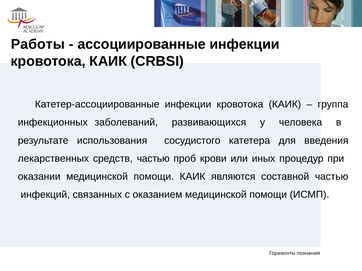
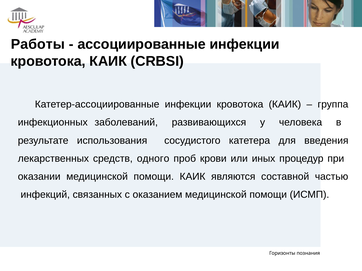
средств частью: частью -> одного
